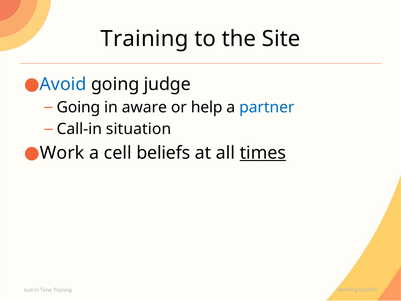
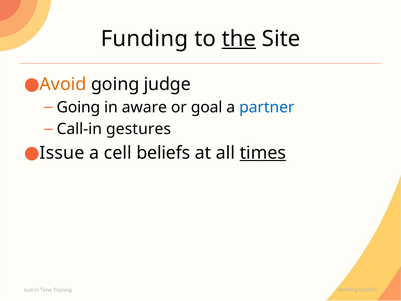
Training at (145, 39): Training -> Funding
the underline: none -> present
Avoid colour: blue -> orange
help: help -> goal
situation: situation -> gestures
Work: Work -> Issue
